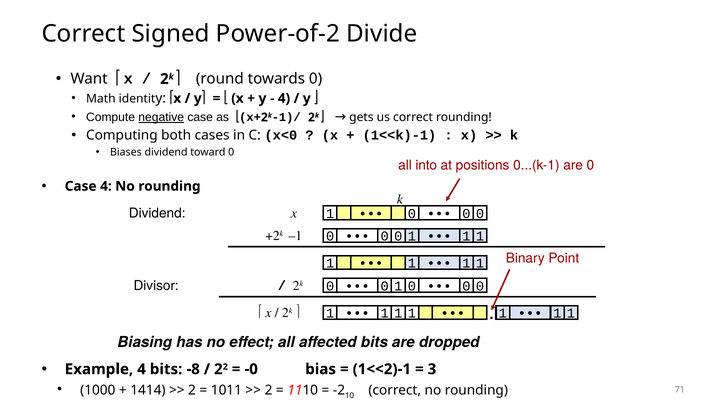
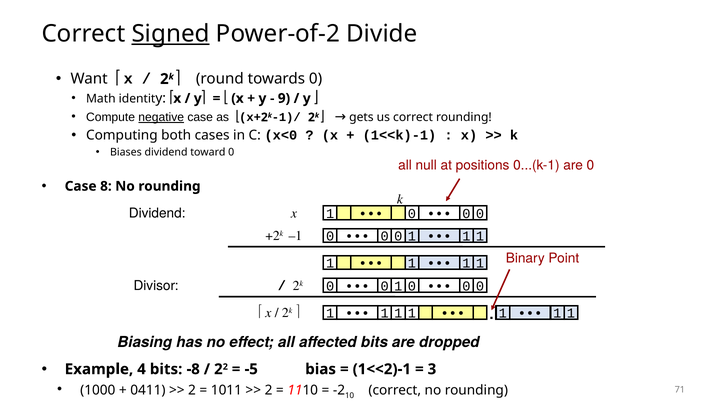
Signed underline: none -> present
4 at (284, 98): 4 -> 9
into: into -> null
Case 4: 4 -> 8
-0: -0 -> -5
1414: 1414 -> 0411
